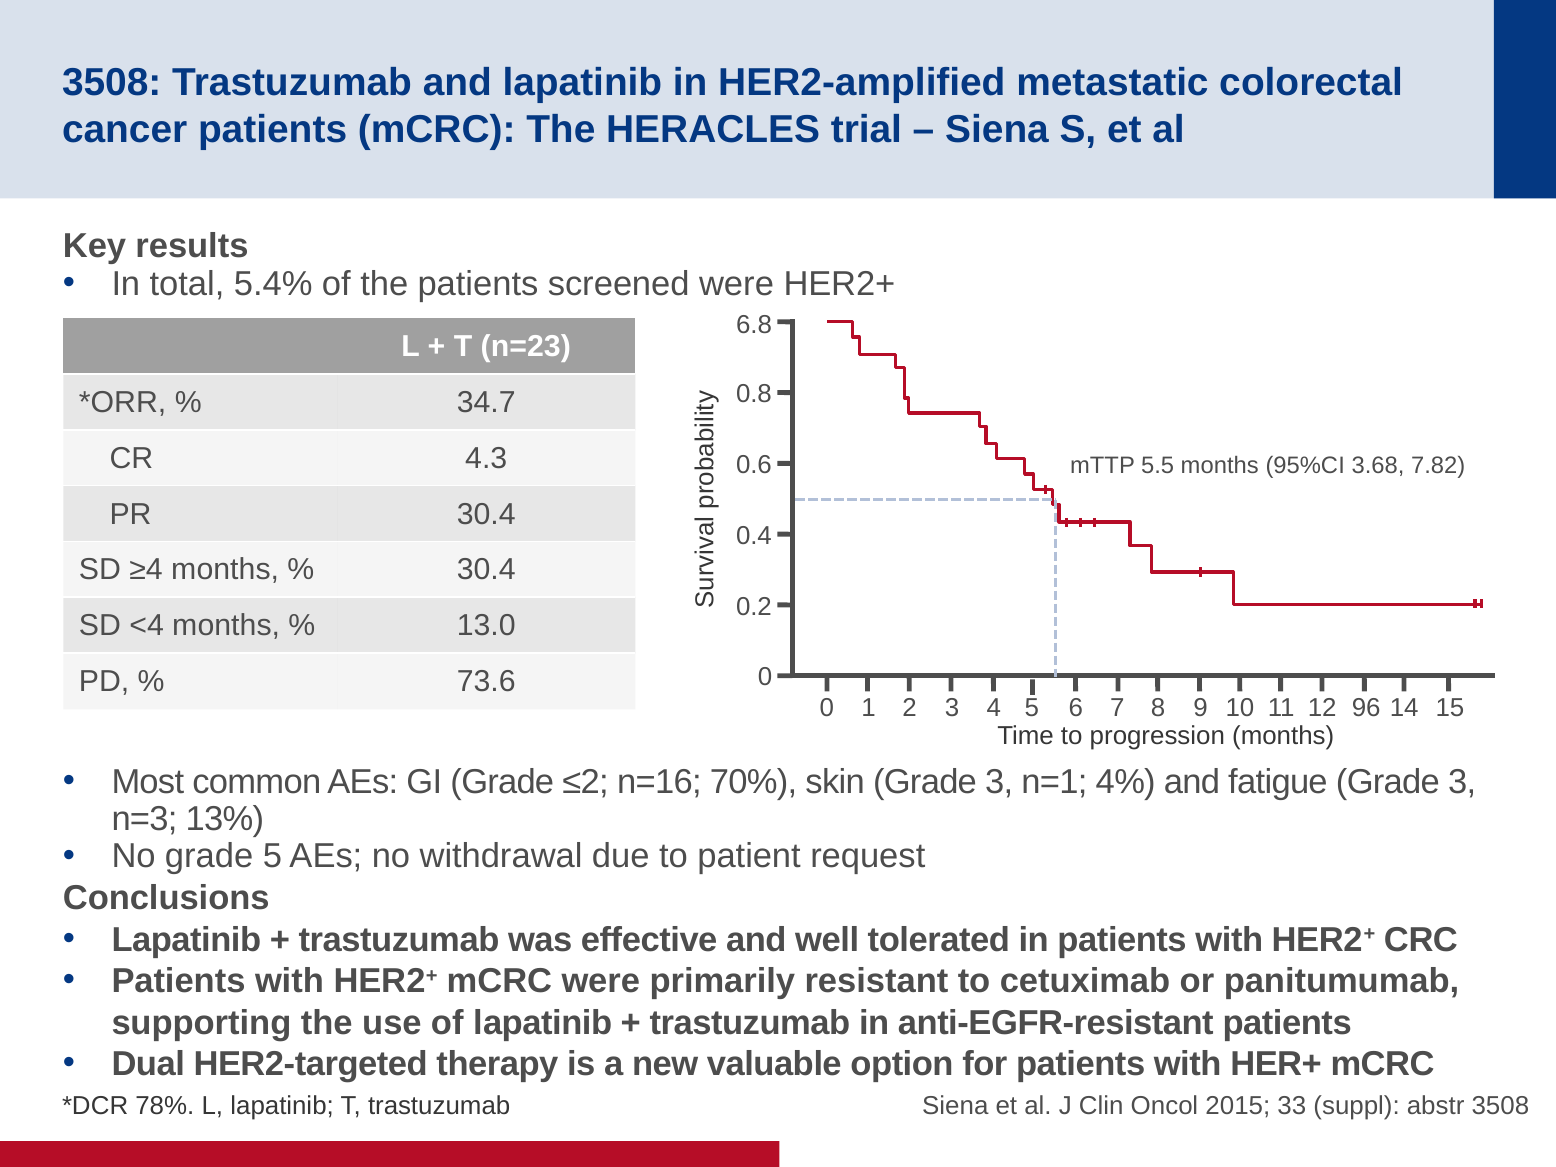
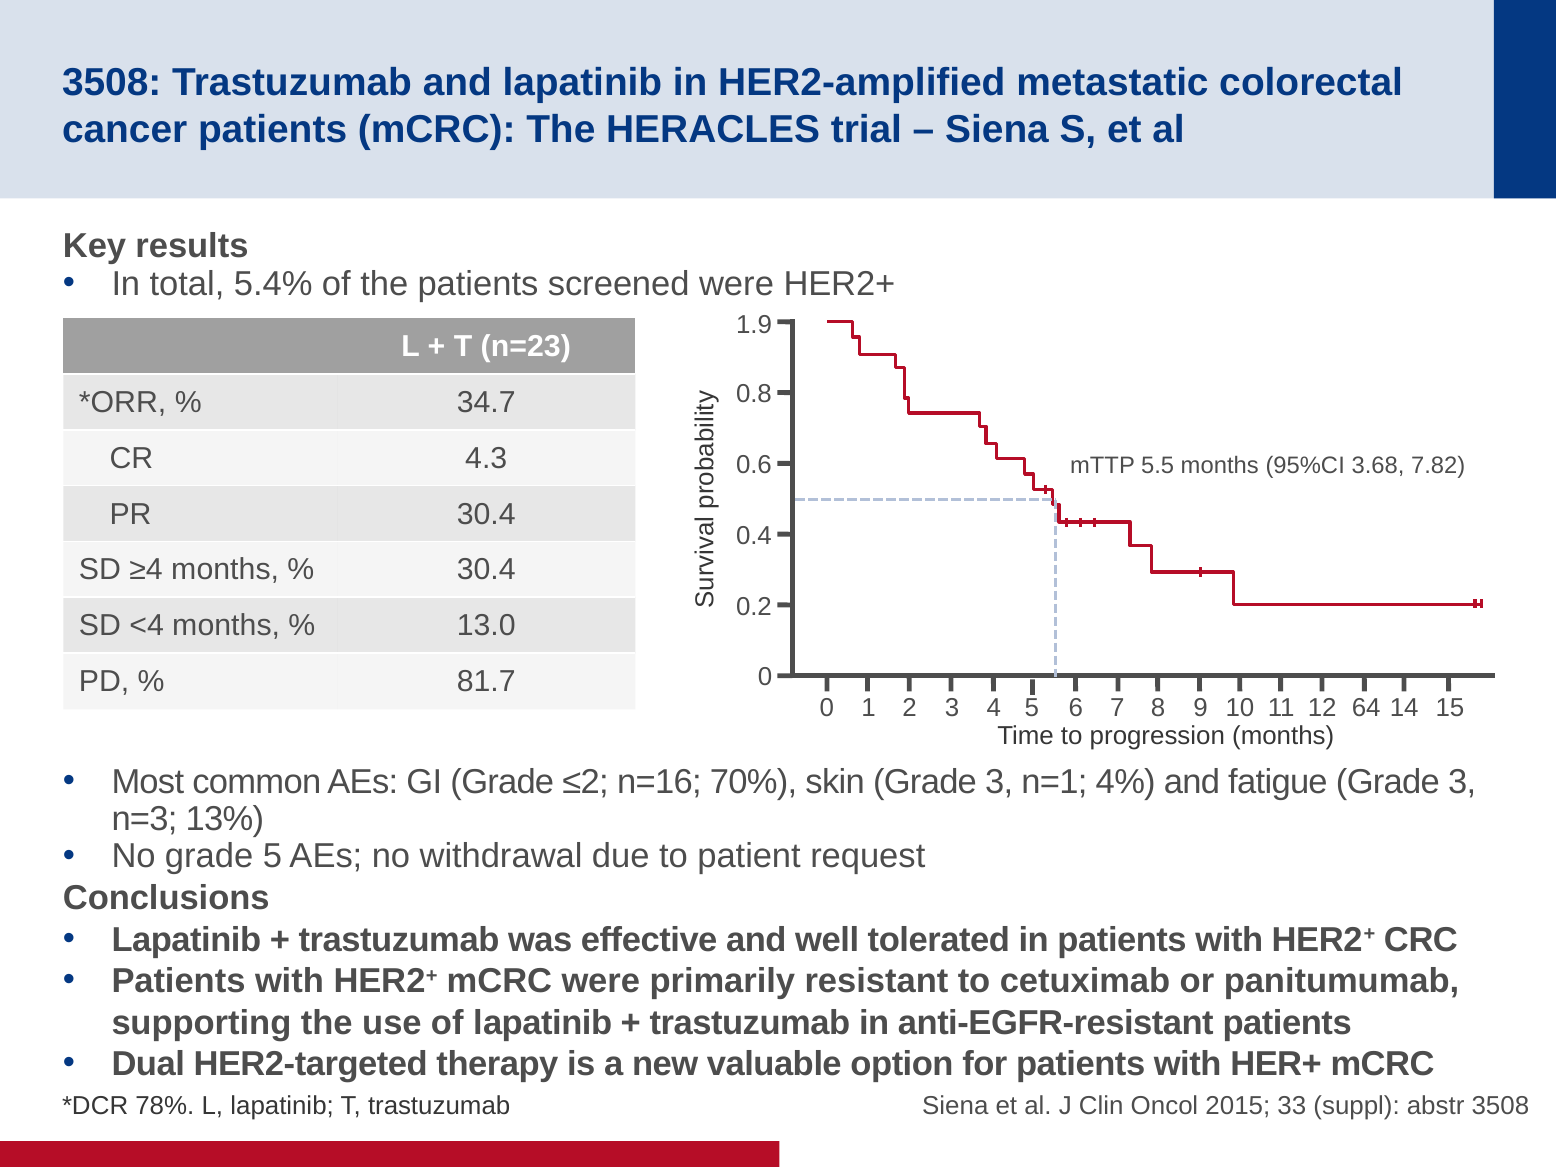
6.8: 6.8 -> 1.9
73.6: 73.6 -> 81.7
96: 96 -> 64
